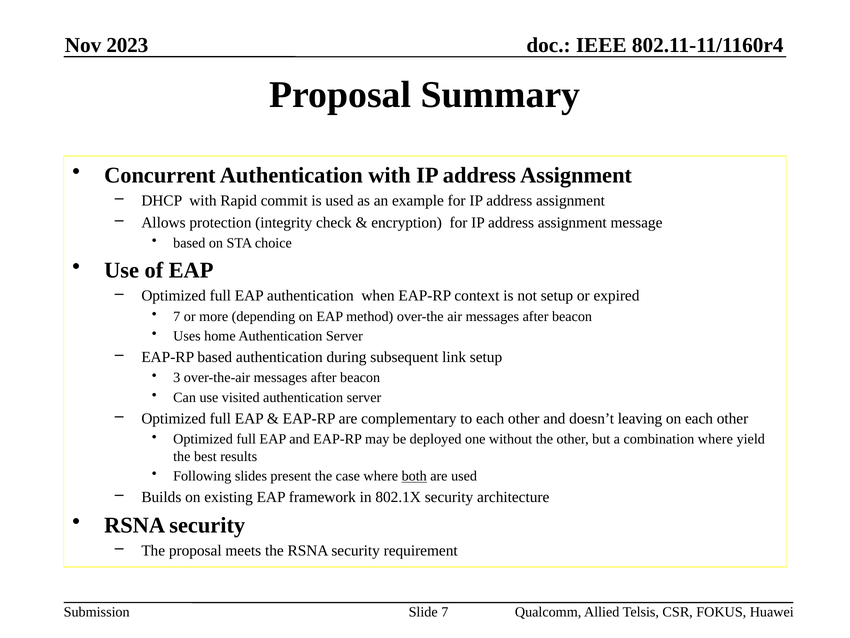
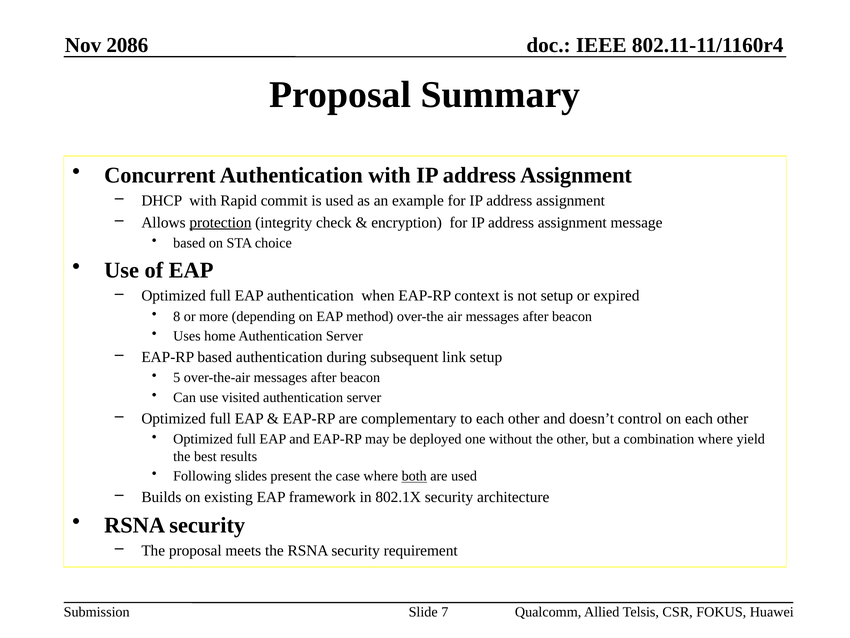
2023: 2023 -> 2086
protection underline: none -> present
7 at (177, 316): 7 -> 8
3: 3 -> 5
leaving: leaving -> control
